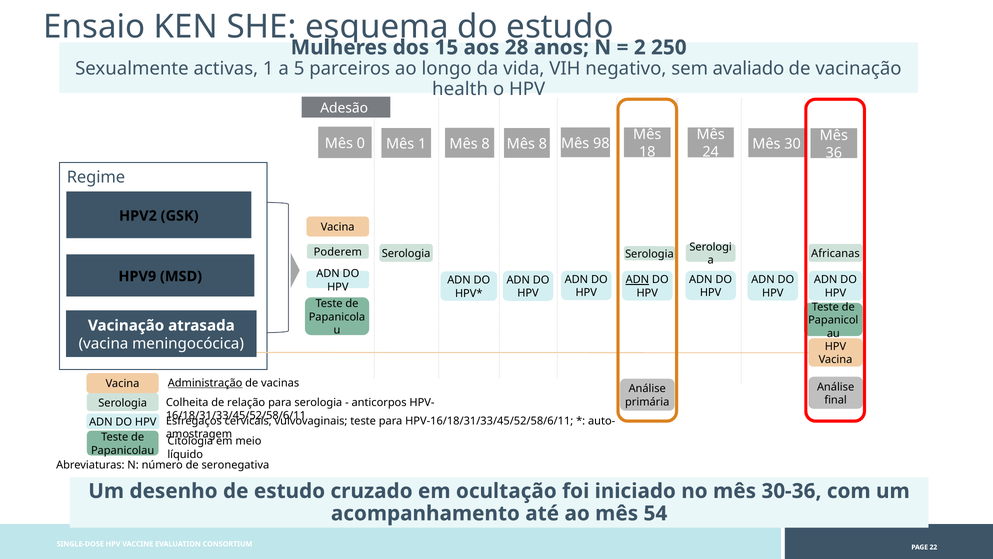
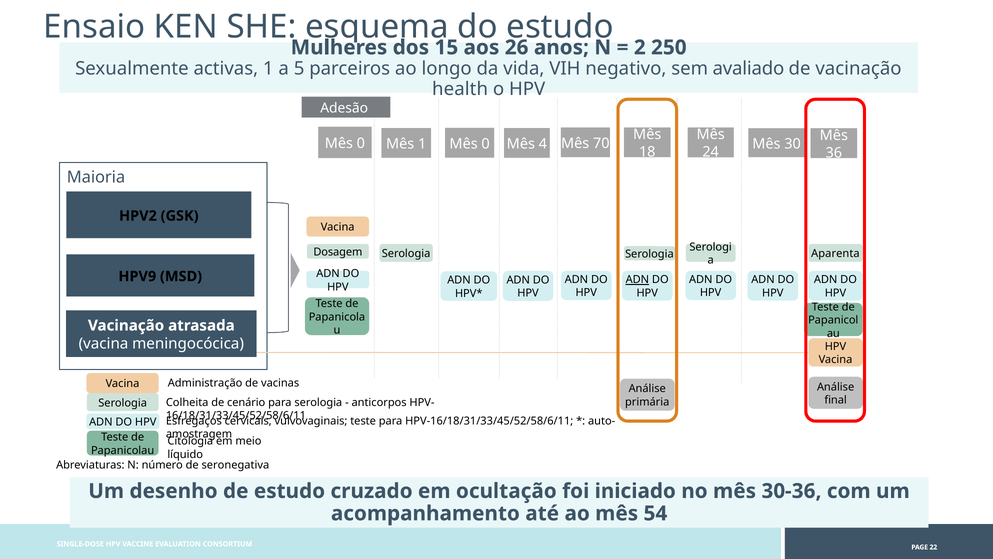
28: 28 -> 26
98: 98 -> 70
8 at (486, 144): 8 -> 0
8 at (543, 144): 8 -> 4
Regime: Regime -> Maioria
Poderem: Poderem -> Dosagem
Africanas: Africanas -> Aparenta
Administração underline: present -> none
relação: relação -> cenário
